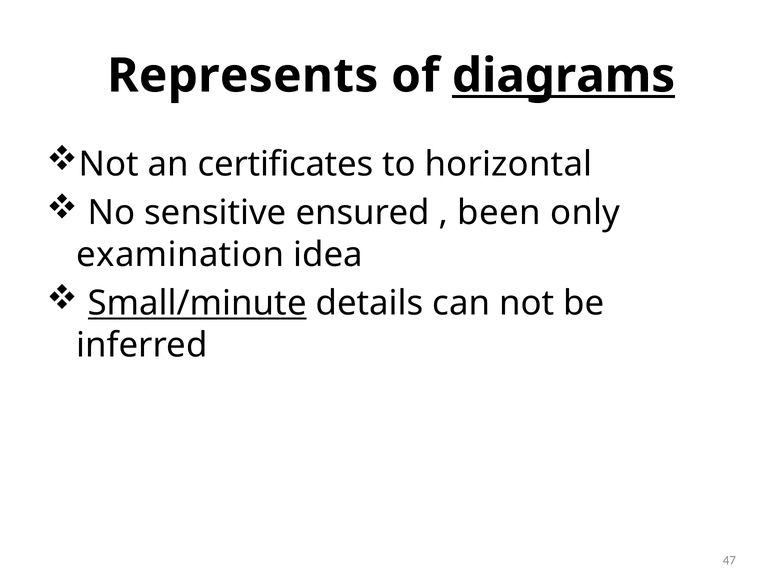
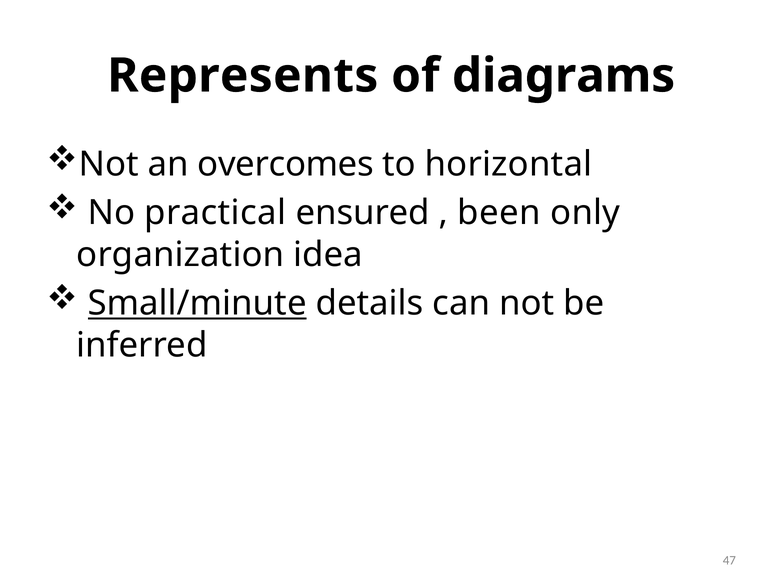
diagrams underline: present -> none
certificates: certificates -> overcomes
sensitive: sensitive -> practical
examination: examination -> organization
